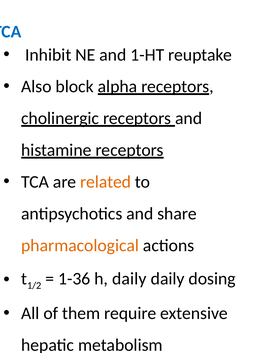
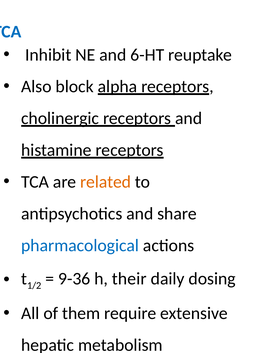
1-HT: 1-HT -> 6-HT
pharmacological colour: orange -> blue
1-36: 1-36 -> 9-36
h daily: daily -> their
